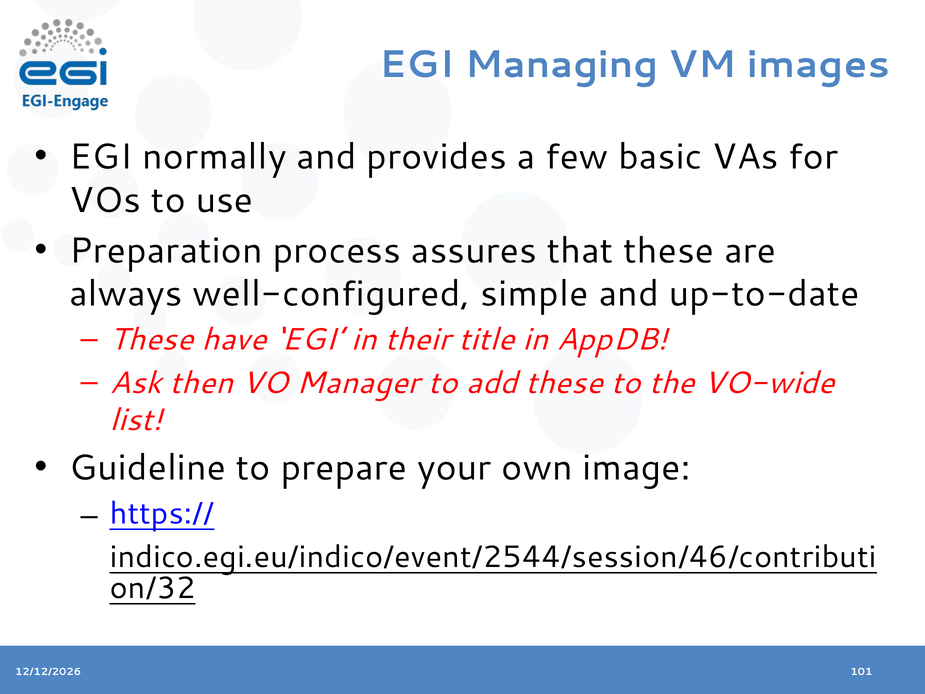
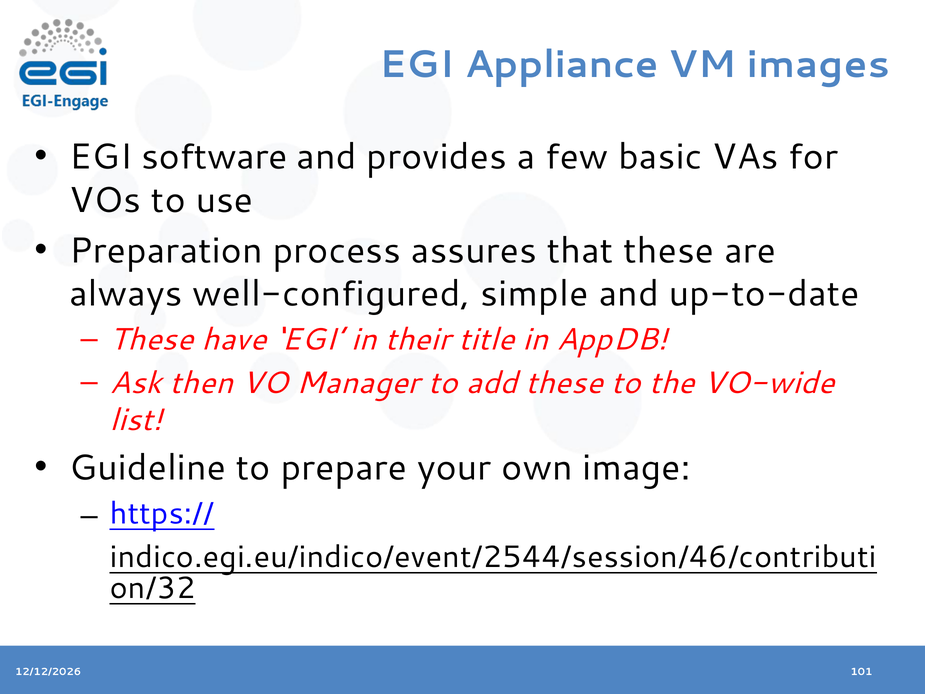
Managing: Managing -> Appliance
normally: normally -> software
